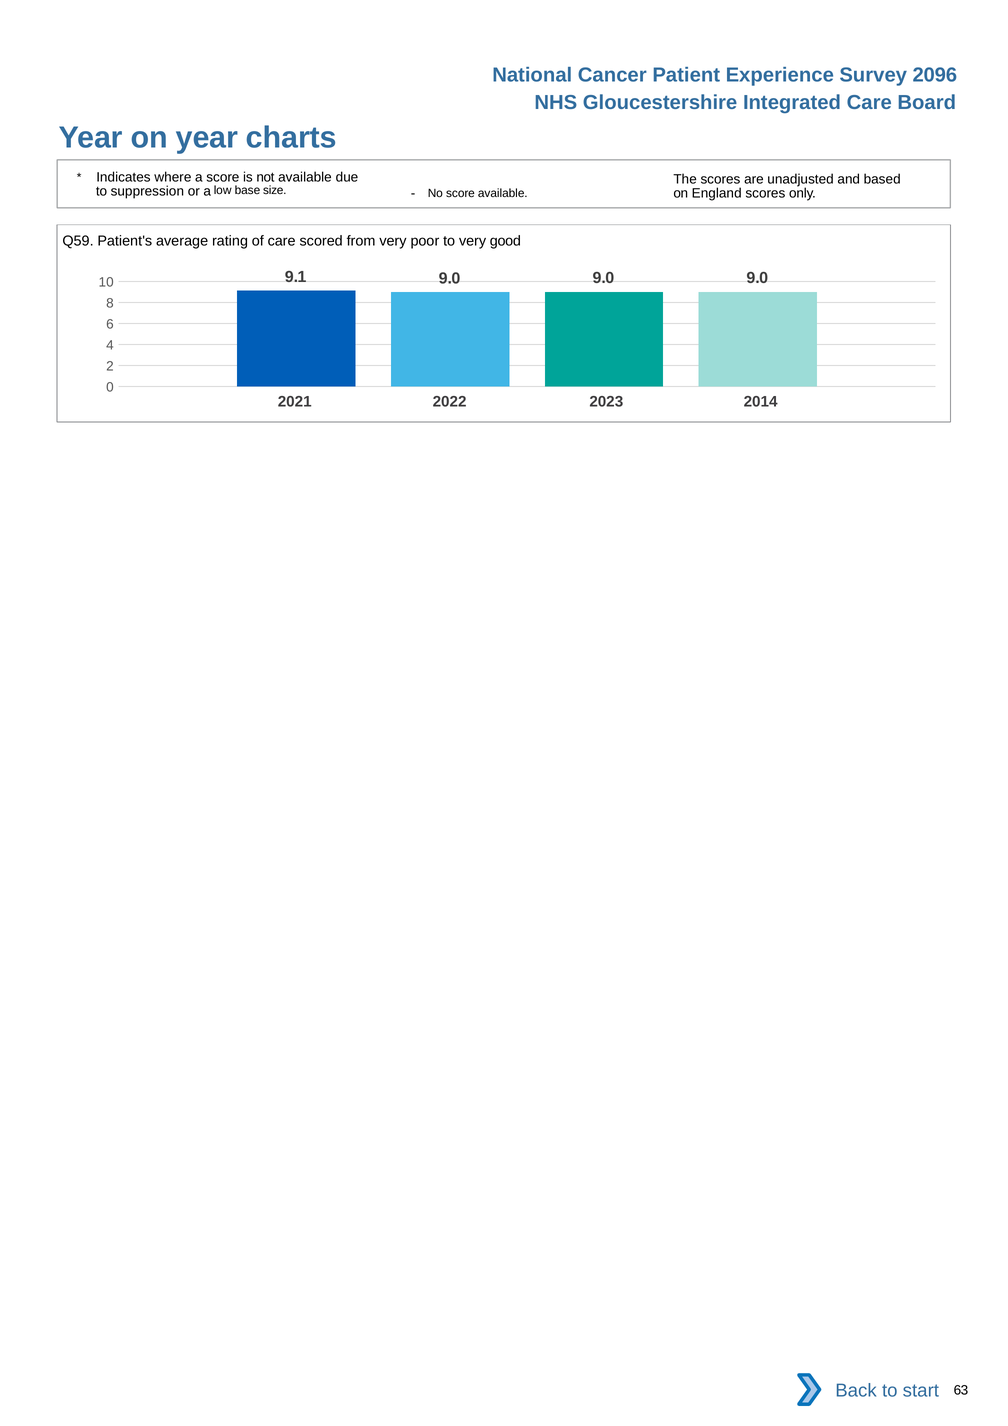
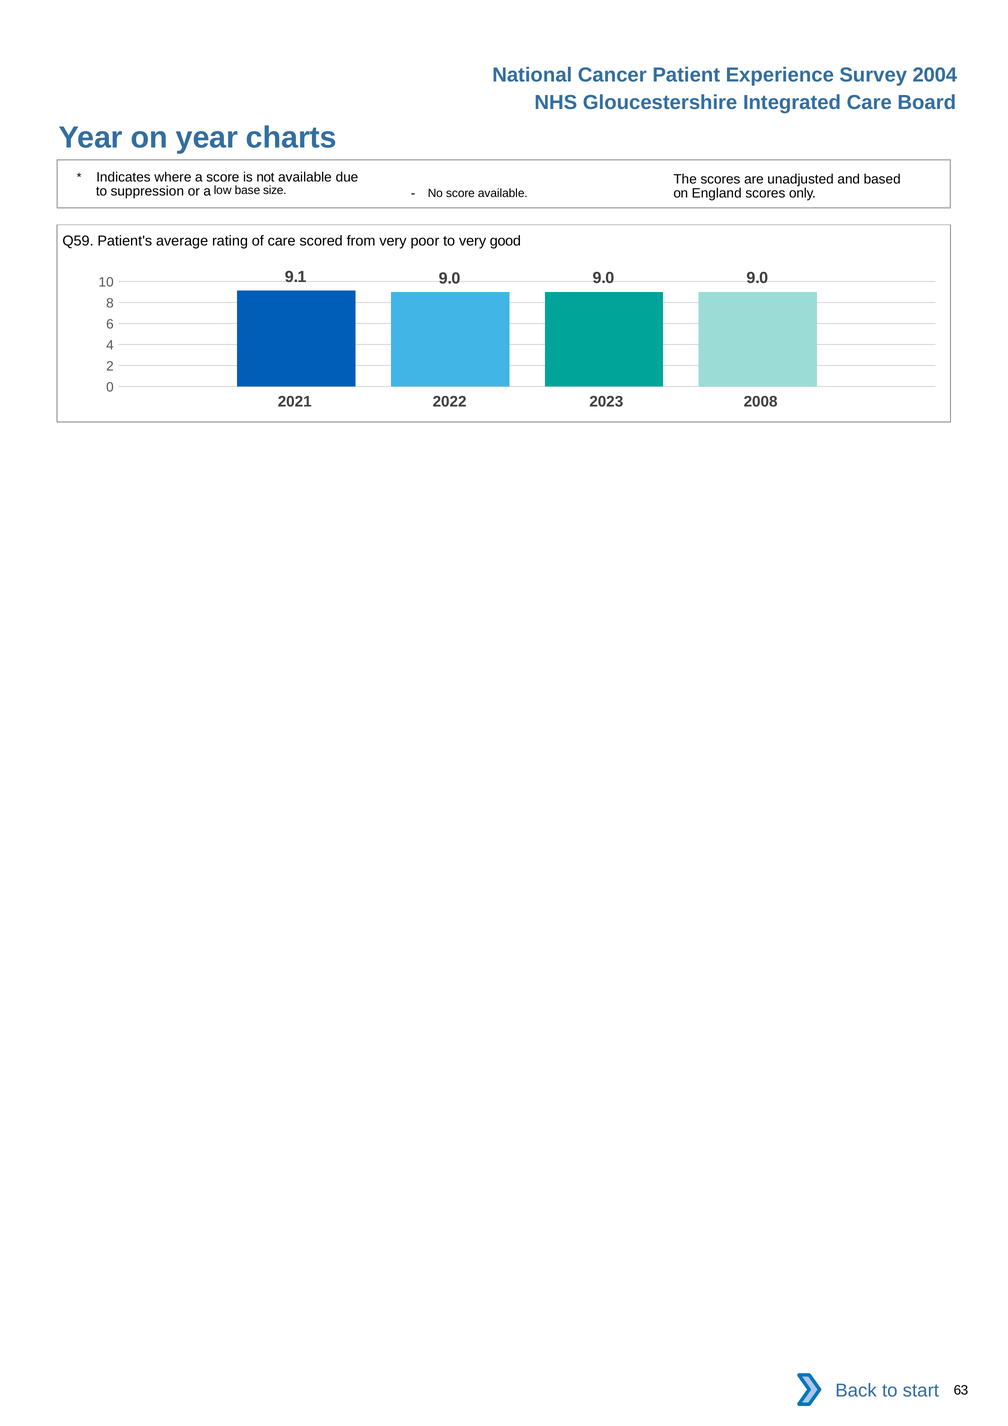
2096: 2096 -> 2004
2014: 2014 -> 2008
